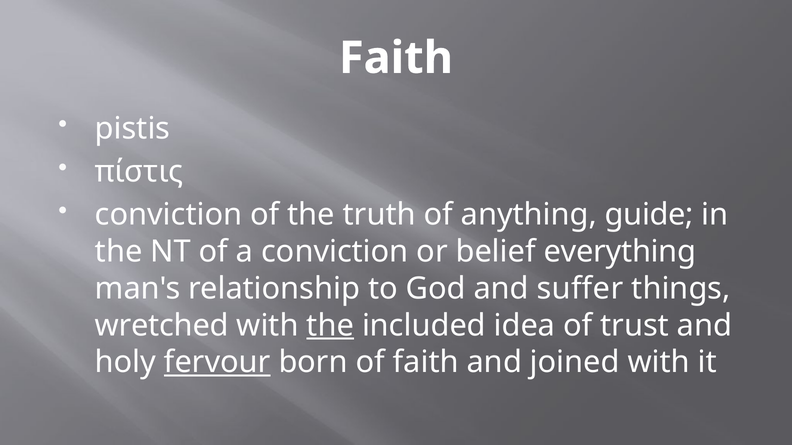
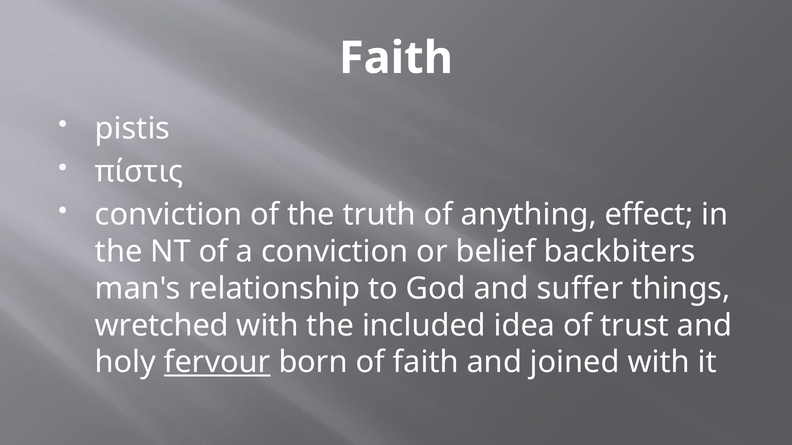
guide: guide -> effect
everything: everything -> backbiters
the at (330, 326) underline: present -> none
